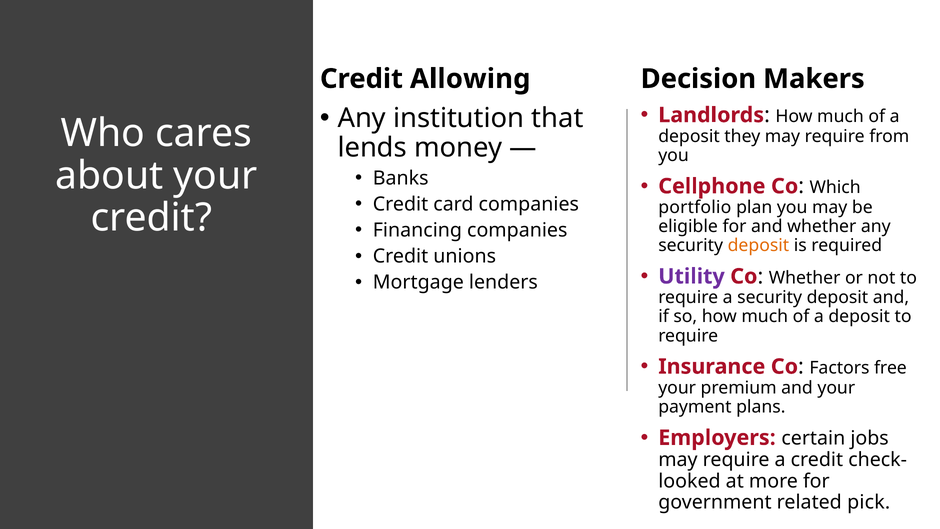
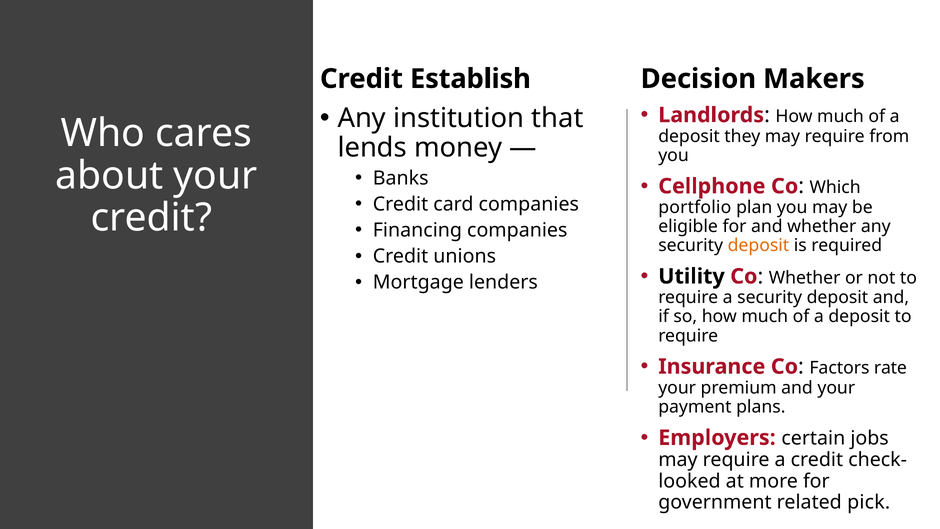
Allowing: Allowing -> Establish
Utility colour: purple -> black
free: free -> rate
